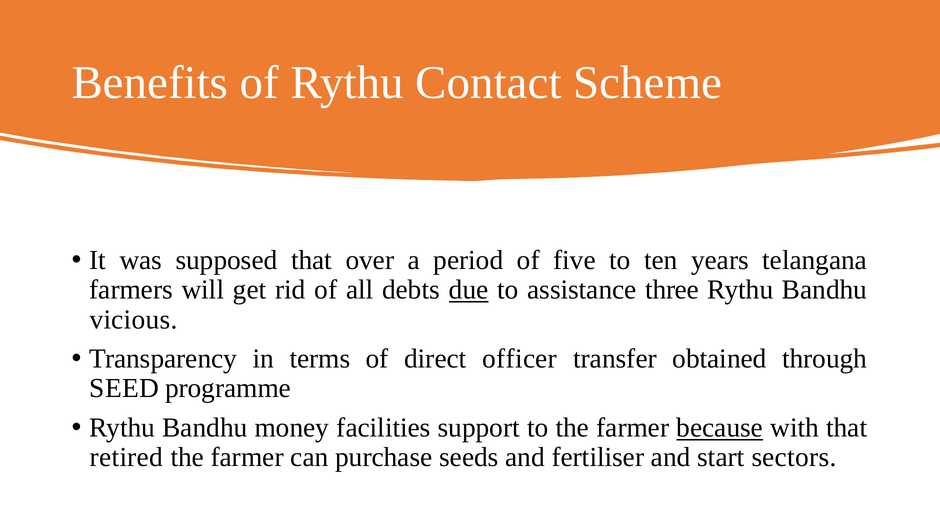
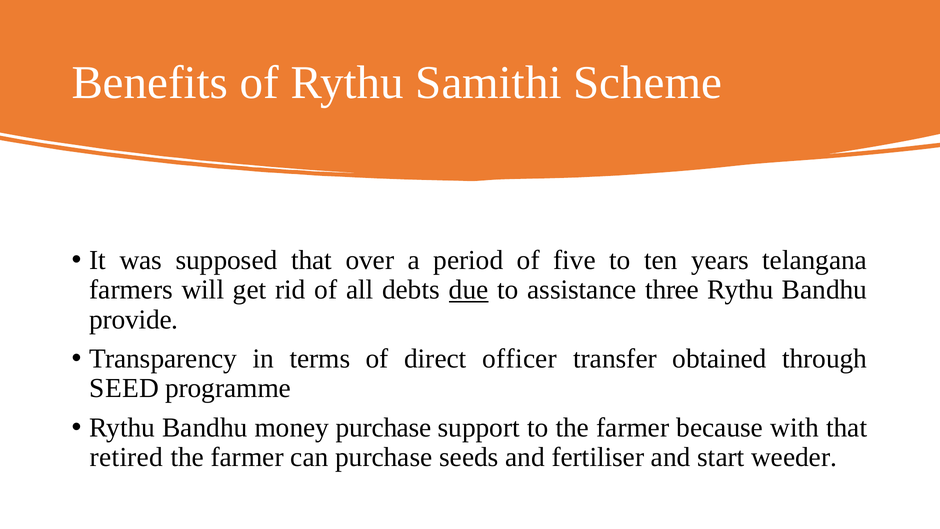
Contact: Contact -> Samithi
vicious: vicious -> provide
money facilities: facilities -> purchase
because underline: present -> none
sectors: sectors -> weeder
